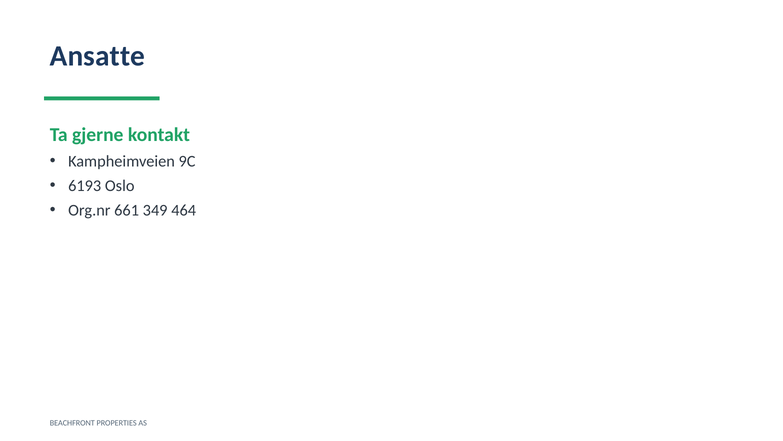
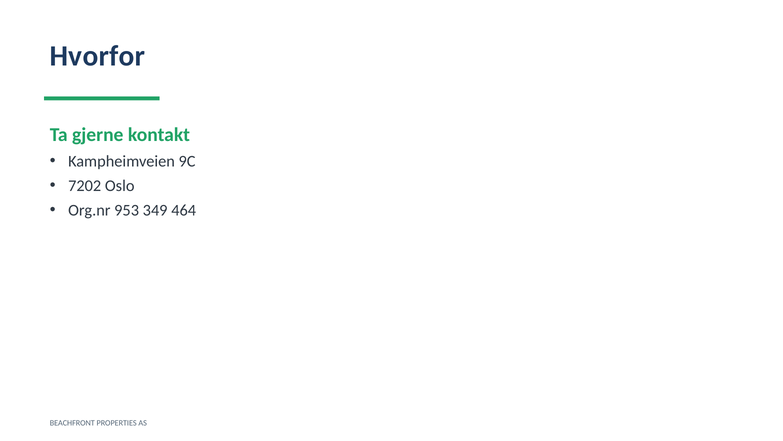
Ansatte: Ansatte -> Hvorfor
6193: 6193 -> 7202
661: 661 -> 953
